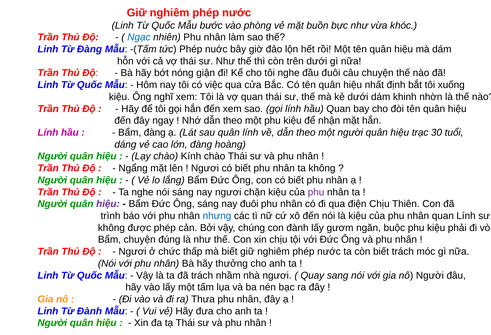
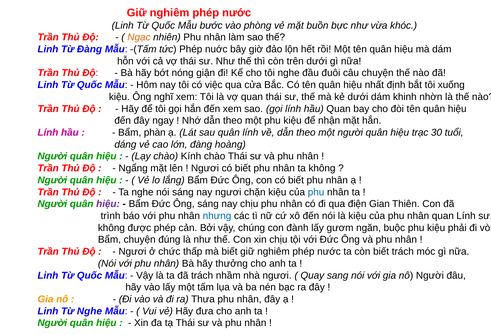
Ngạc colour: blue -> orange
Bẩm đàng: đàng -> phàn
phu at (316, 192) colour: purple -> blue
nay đuôi: đuôi -> chịu
điện Chịu: Chịu -> Gian
Từ Đành: Đành -> Nghe
